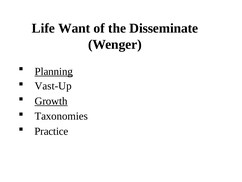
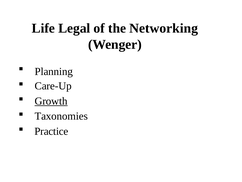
Want: Want -> Legal
Disseminate: Disseminate -> Networking
Planning underline: present -> none
Vast-Up: Vast-Up -> Care-Up
